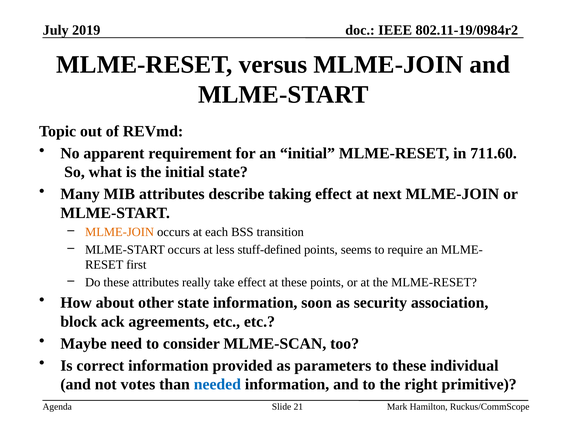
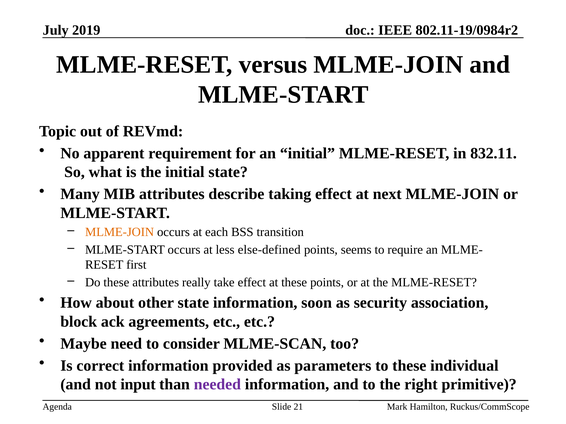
711.60: 711.60 -> 832.11
stuff-defined: stuff-defined -> else-defined
votes: votes -> input
needed colour: blue -> purple
